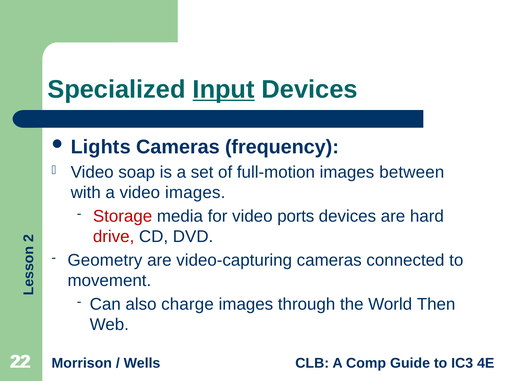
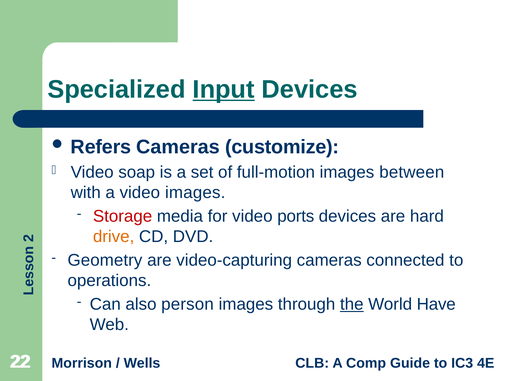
Lights: Lights -> Refers
frequency: frequency -> customize
drive colour: red -> orange
movement: movement -> operations
charge: charge -> person
the underline: none -> present
Then: Then -> Have
